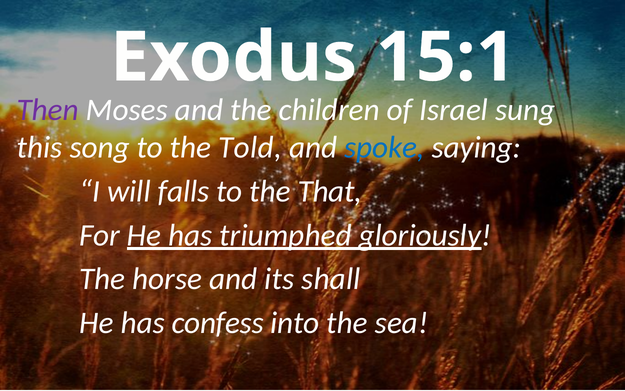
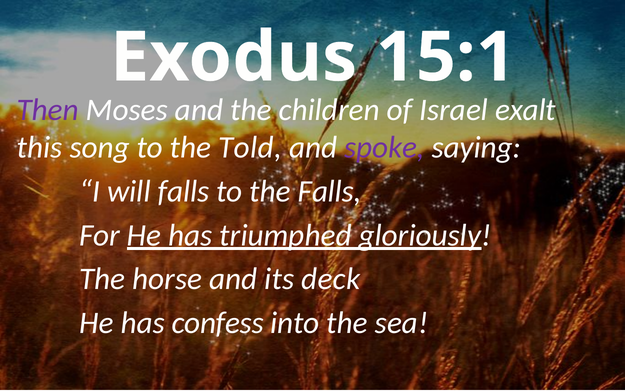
sung: sung -> exalt
spoke colour: blue -> purple
the That: That -> Falls
shall: shall -> deck
